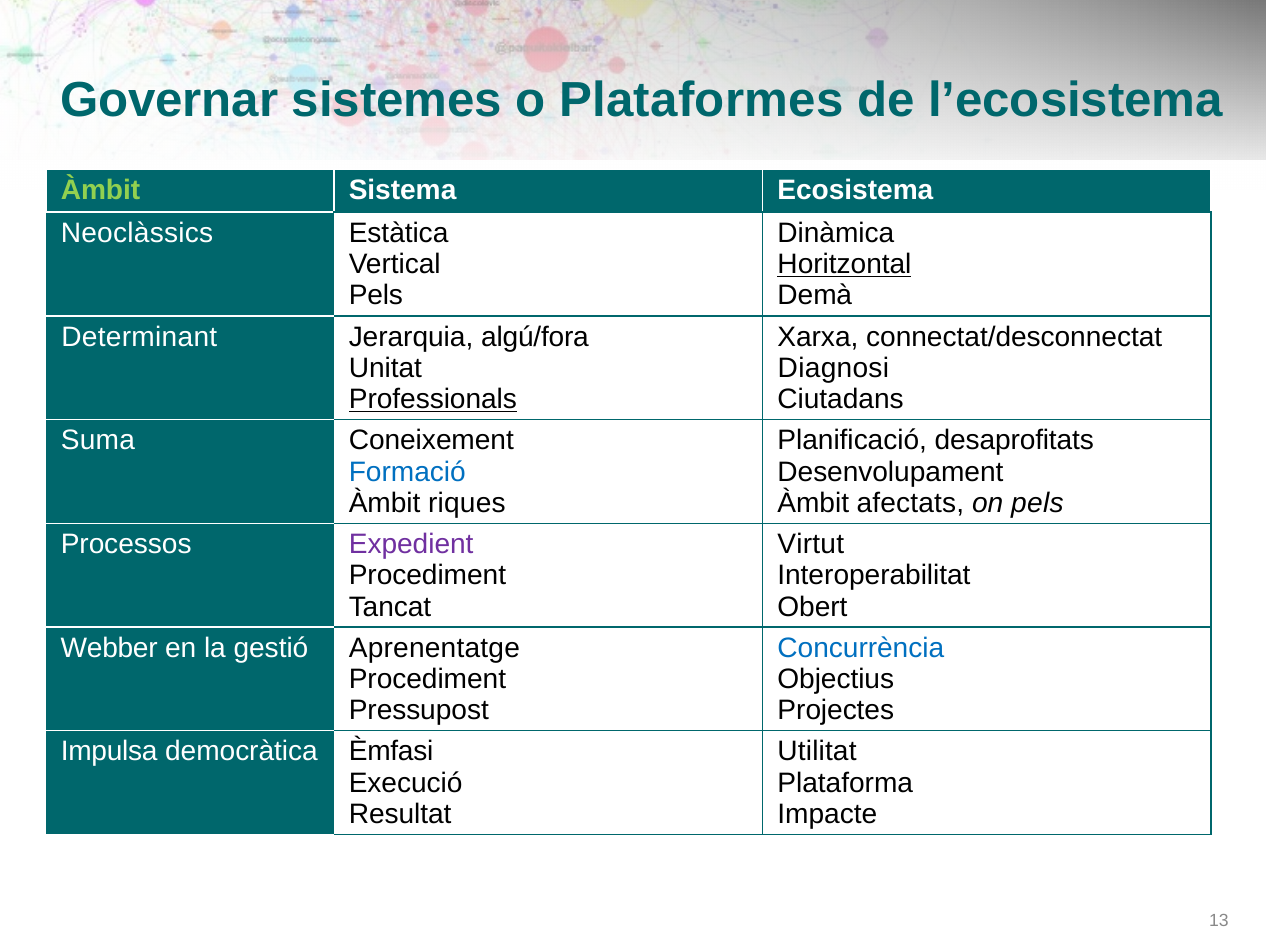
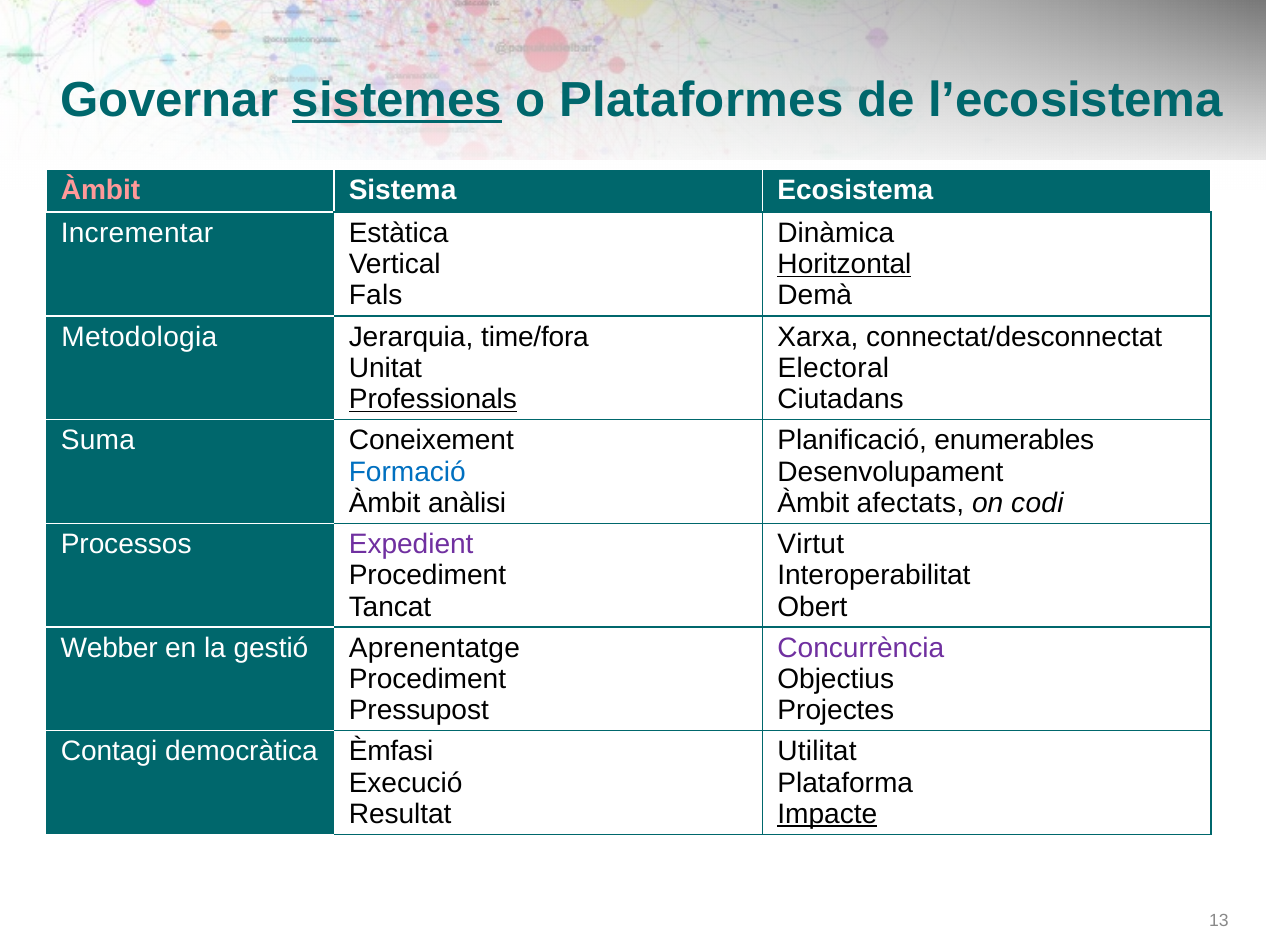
sistemes underline: none -> present
Àmbit at (100, 190) colour: light green -> pink
Neoclàssics: Neoclàssics -> Incrementar
Pels at (376, 296): Pels -> Fals
Determinant: Determinant -> Metodologia
algú/fora: algú/fora -> time/fora
Diagnosi: Diagnosi -> Electoral
desaprofitats: desaprofitats -> enumerables
riques: riques -> anàlisi
on pels: pels -> codi
Concurrència colour: blue -> purple
Impulsa: Impulsa -> Contagi
Impacte underline: none -> present
